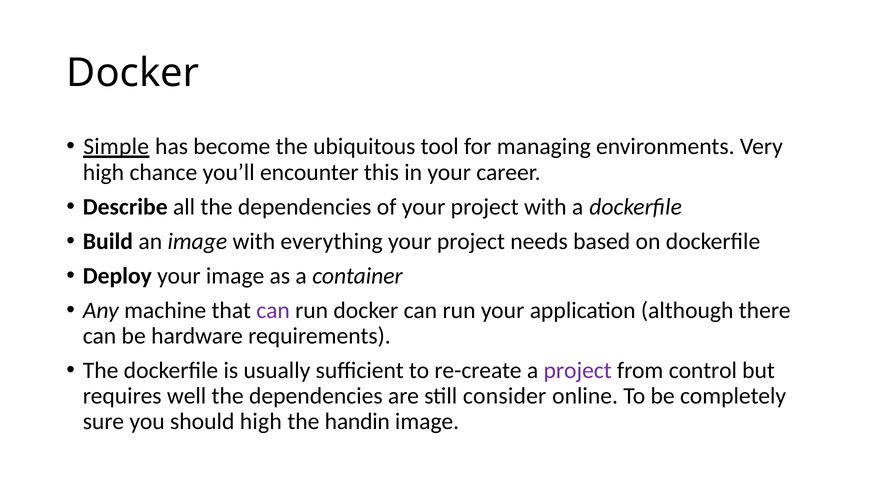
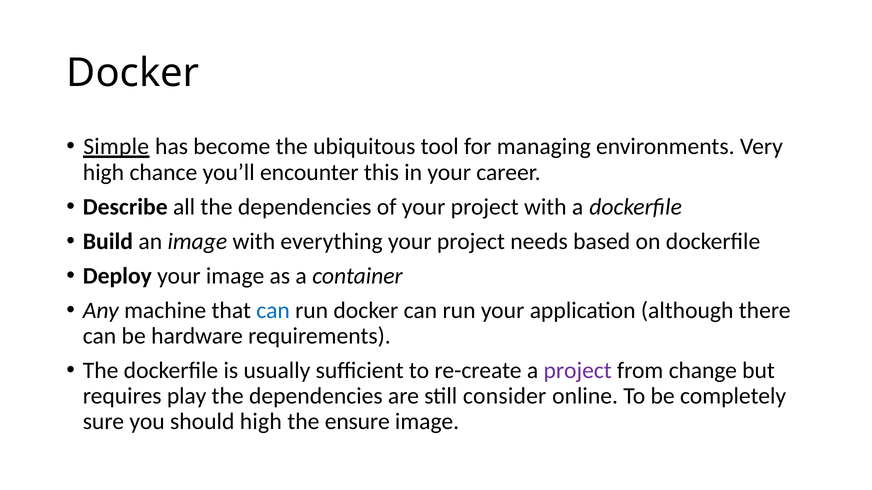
can at (273, 311) colour: purple -> blue
control: control -> change
well: well -> play
handin: handin -> ensure
